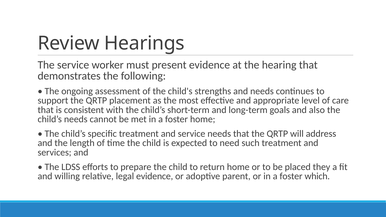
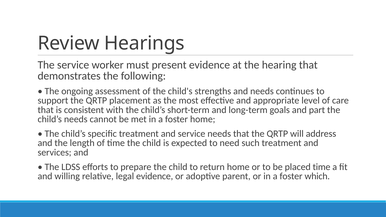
also: also -> part
placed they: they -> time
